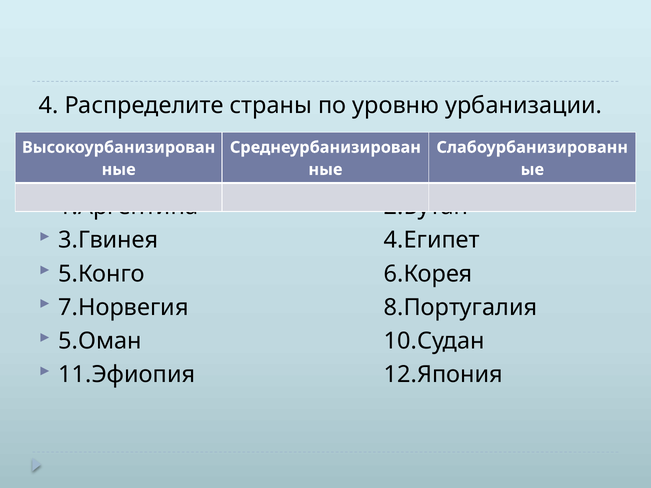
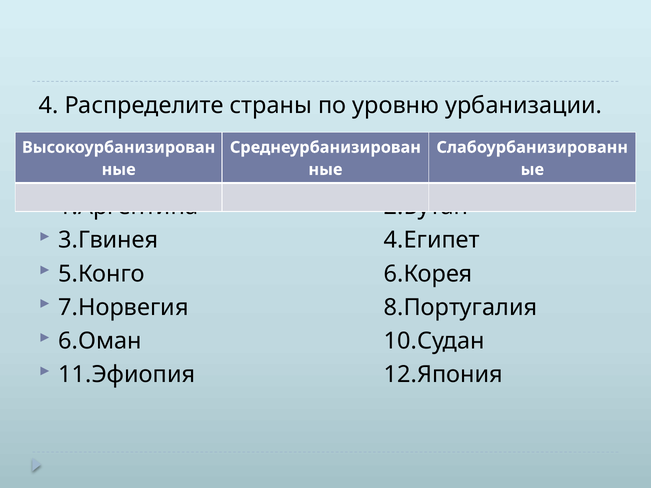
5.Оман: 5.Оман -> 6.Оман
